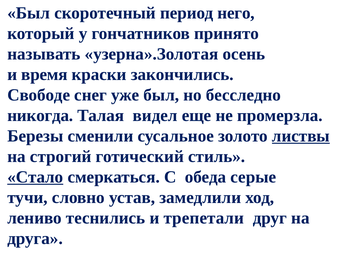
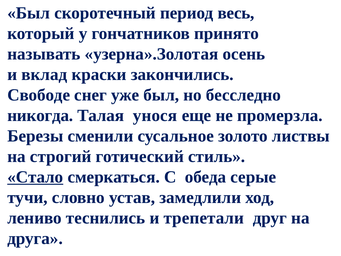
него: него -> весь
время: время -> вклад
видел: видел -> унося
листвы underline: present -> none
